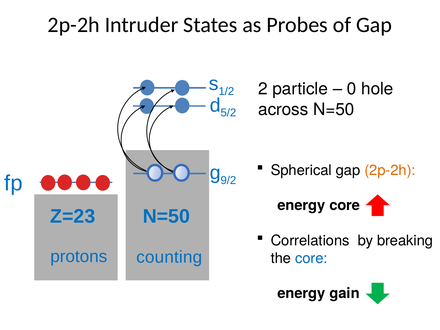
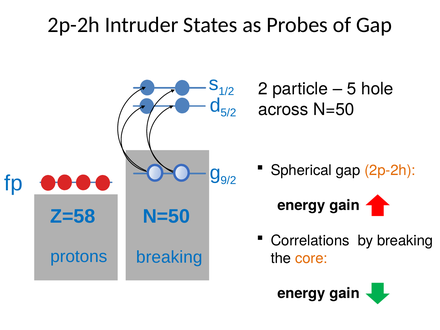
0: 0 -> 5
core at (345, 205): core -> gain
Z=23: Z=23 -> Z=58
protons counting: counting -> breaking
core at (311, 258) colour: blue -> orange
